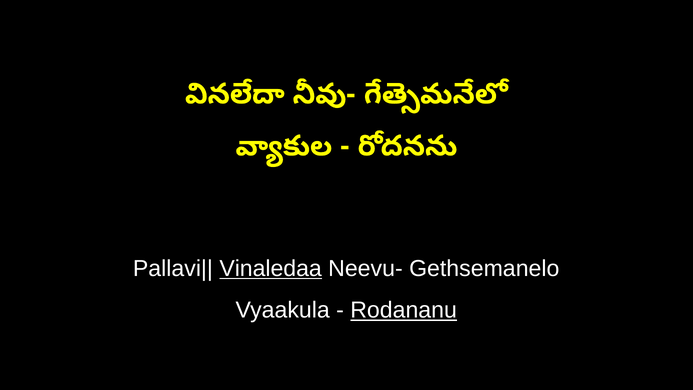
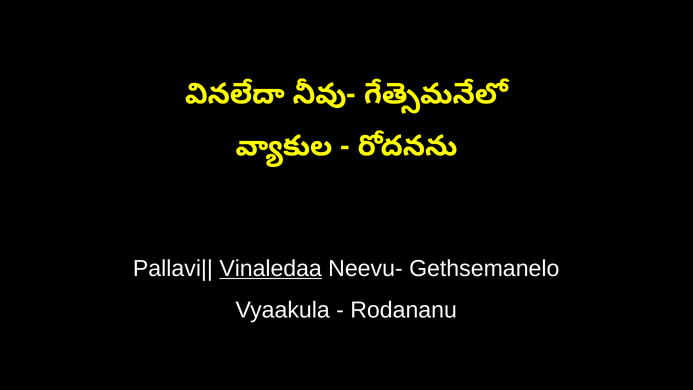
Rodananu underline: present -> none
